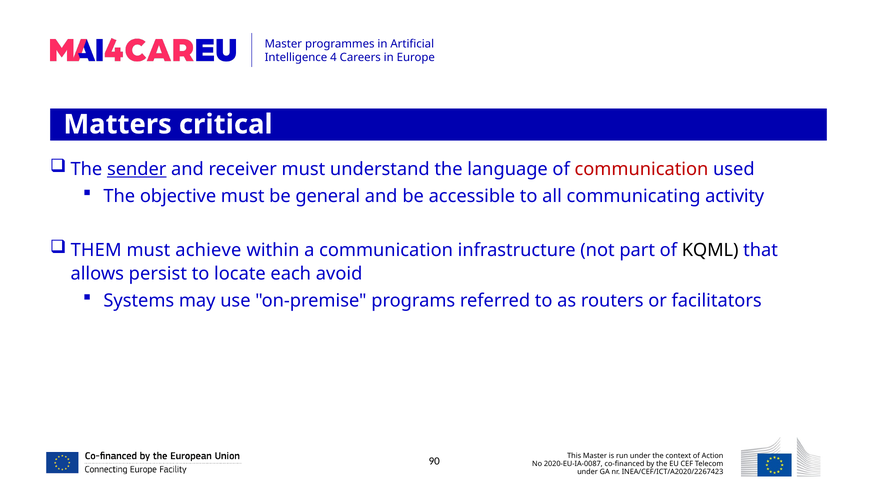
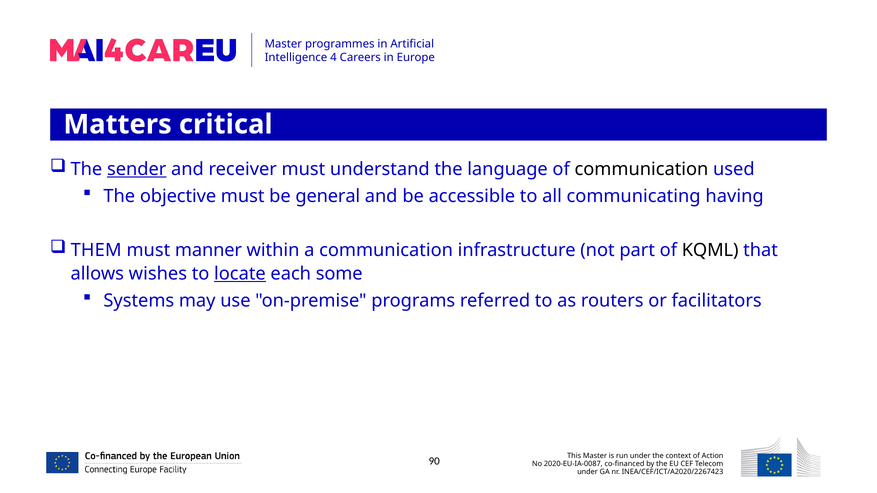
communication at (641, 169) colour: red -> black
activity: activity -> having
achieve: achieve -> manner
persist: persist -> wishes
locate underline: none -> present
avoid: avoid -> some
